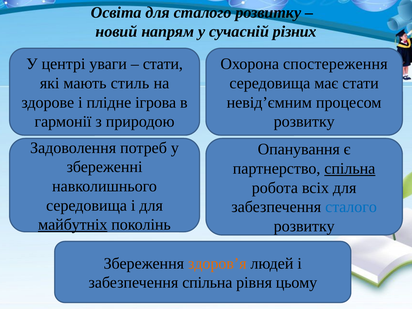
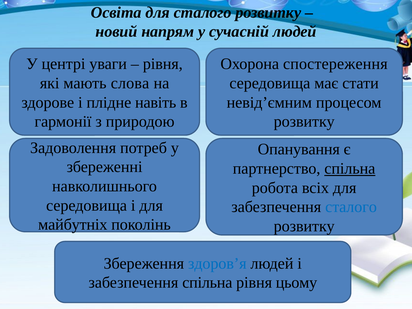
сучасній різних: різних -> людей
стати at (163, 64): стати -> рівня
стиль: стиль -> слова
ігрова: ігрова -> навіть
майбутніх underline: present -> none
здоров’я colour: orange -> blue
